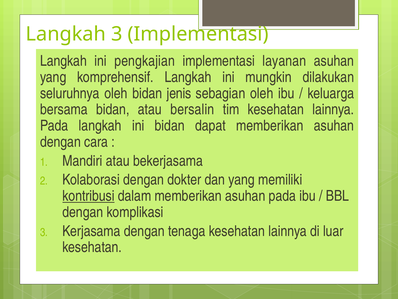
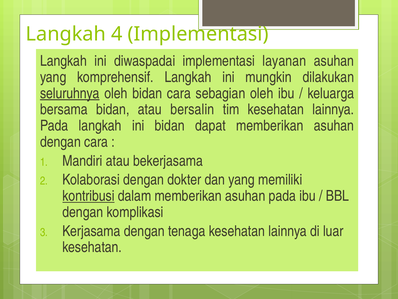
Langkah 3: 3 -> 4
pengkajian: pengkajian -> diwaspadai
seluruhnya underline: none -> present
bidan jenis: jenis -> cara
